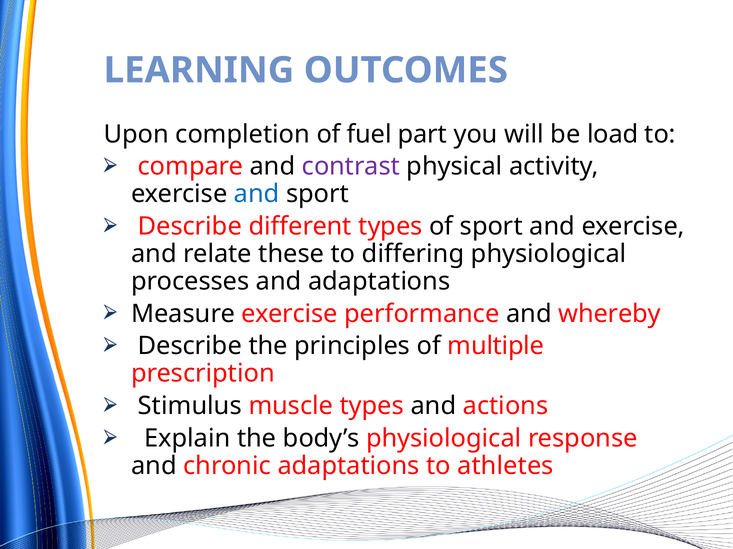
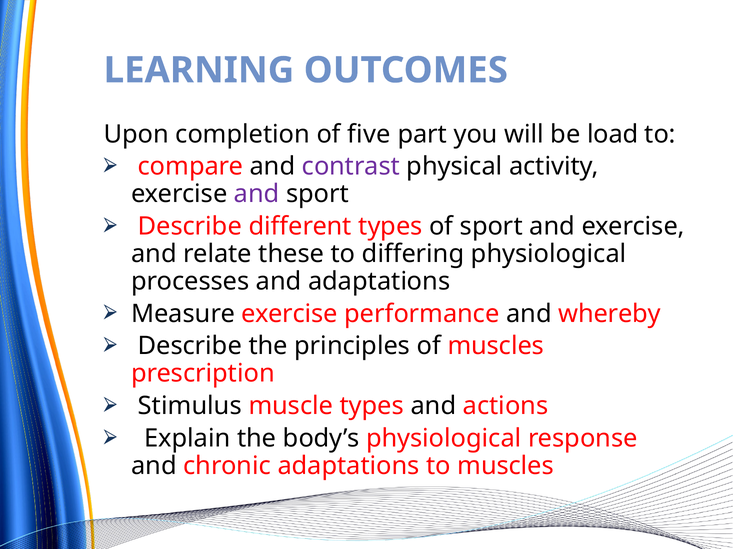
fuel: fuel -> five
and at (257, 194) colour: blue -> purple
of multiple: multiple -> muscles
to athletes: athletes -> muscles
